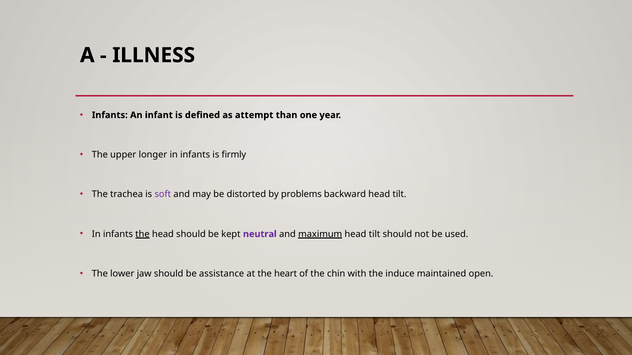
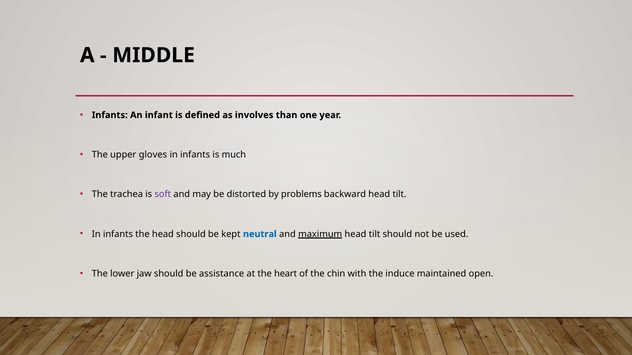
ILLNESS: ILLNESS -> MIDDLE
attempt: attempt -> involves
longer: longer -> gloves
firmly: firmly -> much
the at (142, 234) underline: present -> none
neutral colour: purple -> blue
